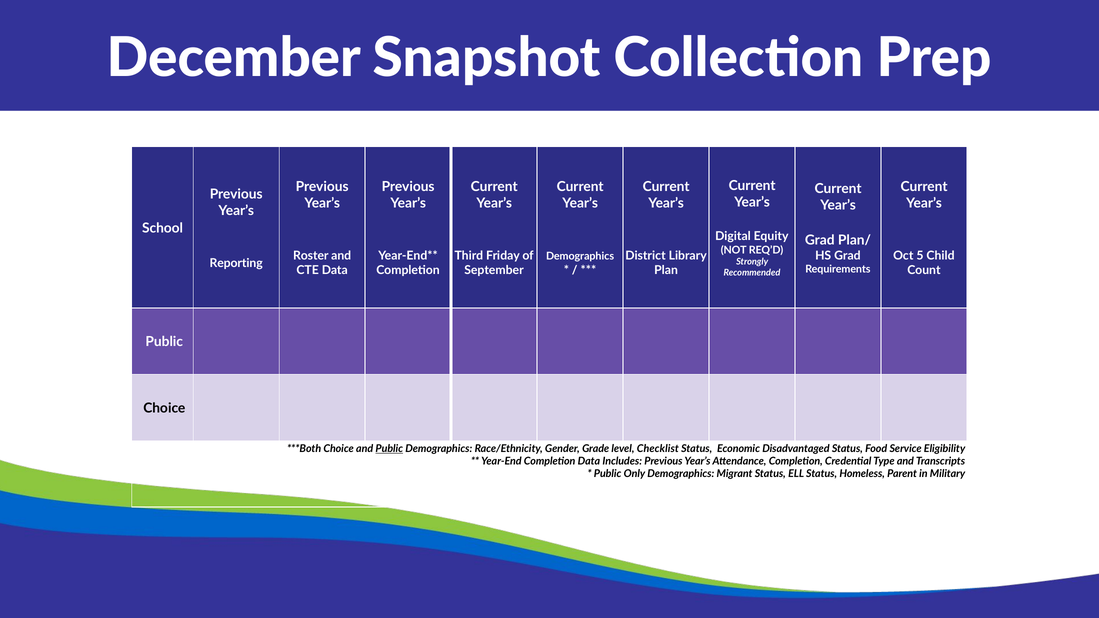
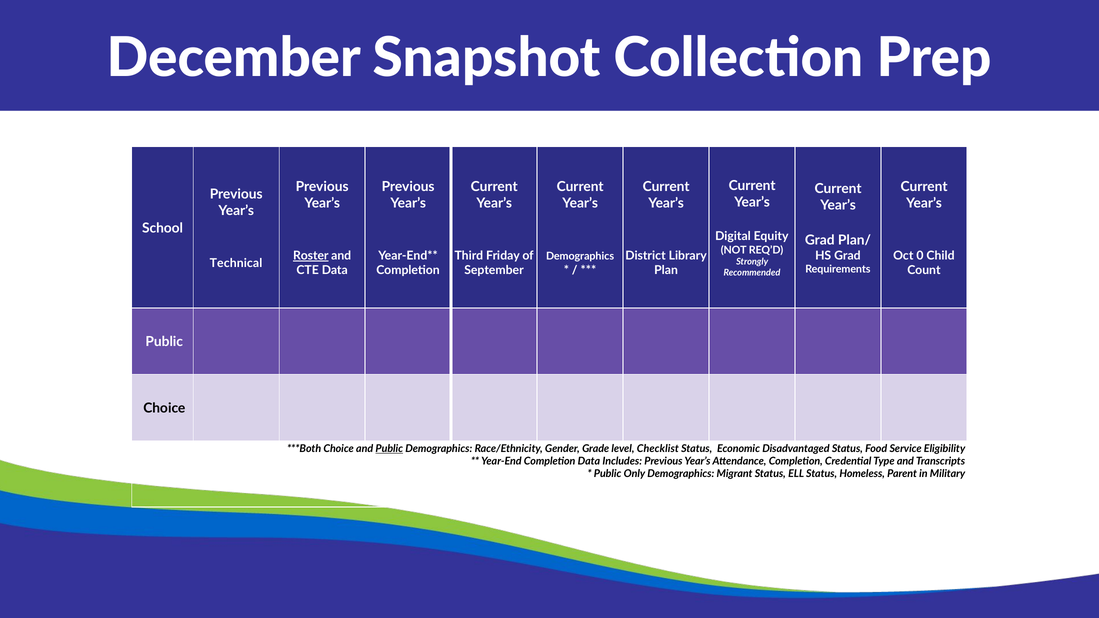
Roster underline: none -> present
5: 5 -> 0
Reporting: Reporting -> Technical
